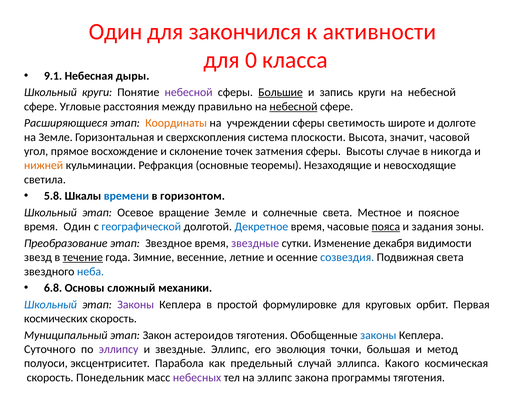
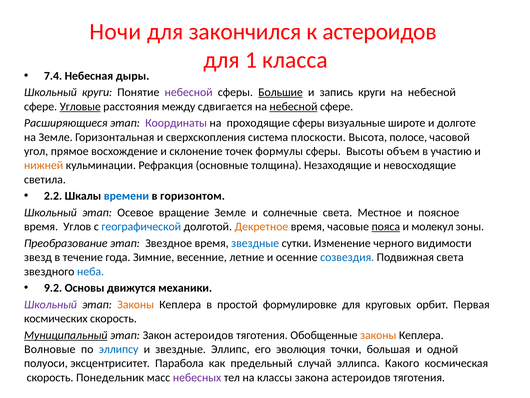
Один at (116, 32): Один -> Ночи
к активности: активности -> астероидов
0: 0 -> 1
9.1: 9.1 -> 7.4
Угловые underline: none -> present
правильно: правильно -> сдвигается
Координаты colour: orange -> purple
учреждении: учреждении -> проходящие
светимость: светимость -> визуальные
значит: значит -> полосе
затмения: затмения -> формулы
случае: случае -> объем
никогда: никогда -> участию
теоремы: теоремы -> толщина
5.8: 5.8 -> 2.2
время Один: Один -> Углов
Декретное colour: blue -> orange
задания: задания -> молекул
звездные at (255, 243) colour: purple -> blue
декабря: декабря -> черного
течение underline: present -> none
6.8: 6.8 -> 9.2
сложный: сложный -> движутся
Школьный at (50, 304) colour: blue -> purple
Законы at (136, 304) colour: purple -> orange
Муниципальный underline: none -> present
законы at (378, 335) colour: blue -> orange
Суточного: Суточного -> Волновые
эллипсу colour: purple -> blue
метод: метод -> одной
на эллипс: эллипс -> классы
закона программы: программы -> астероидов
